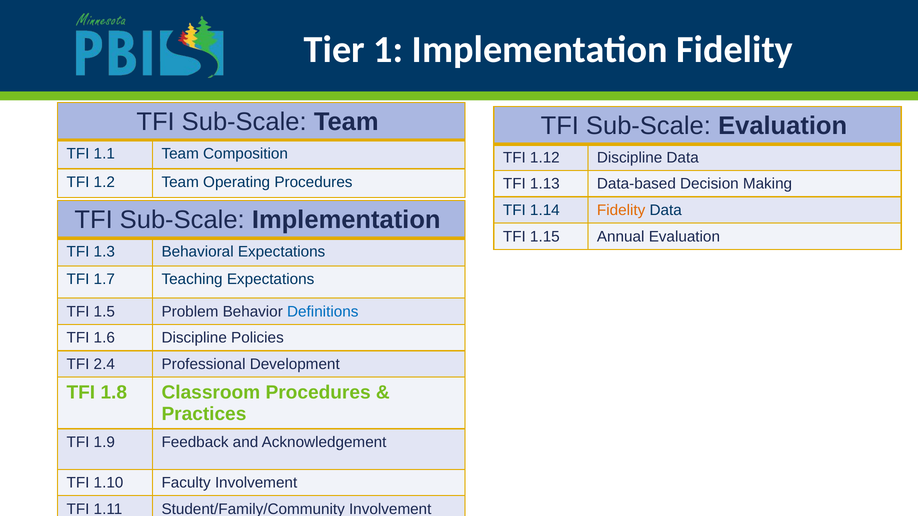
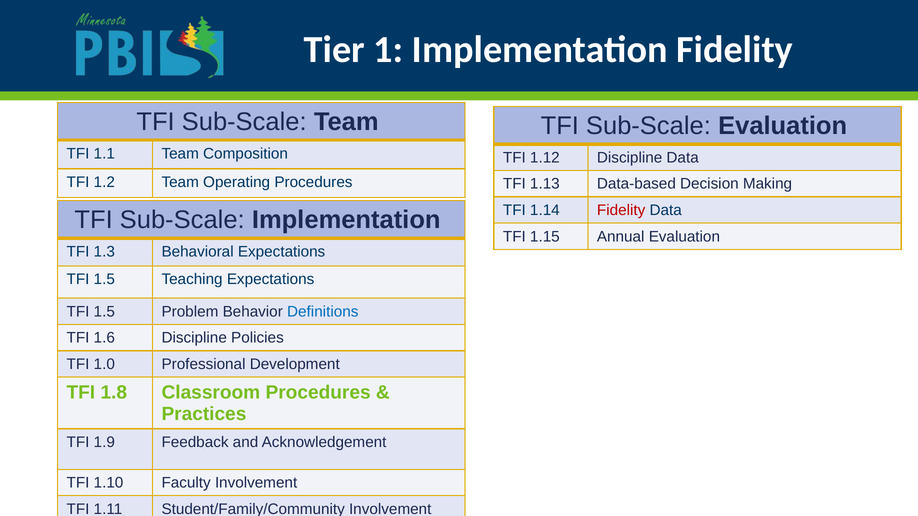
Fidelity at (621, 210) colour: orange -> red
1.7 at (104, 280): 1.7 -> 1.5
2.4: 2.4 -> 1.0
